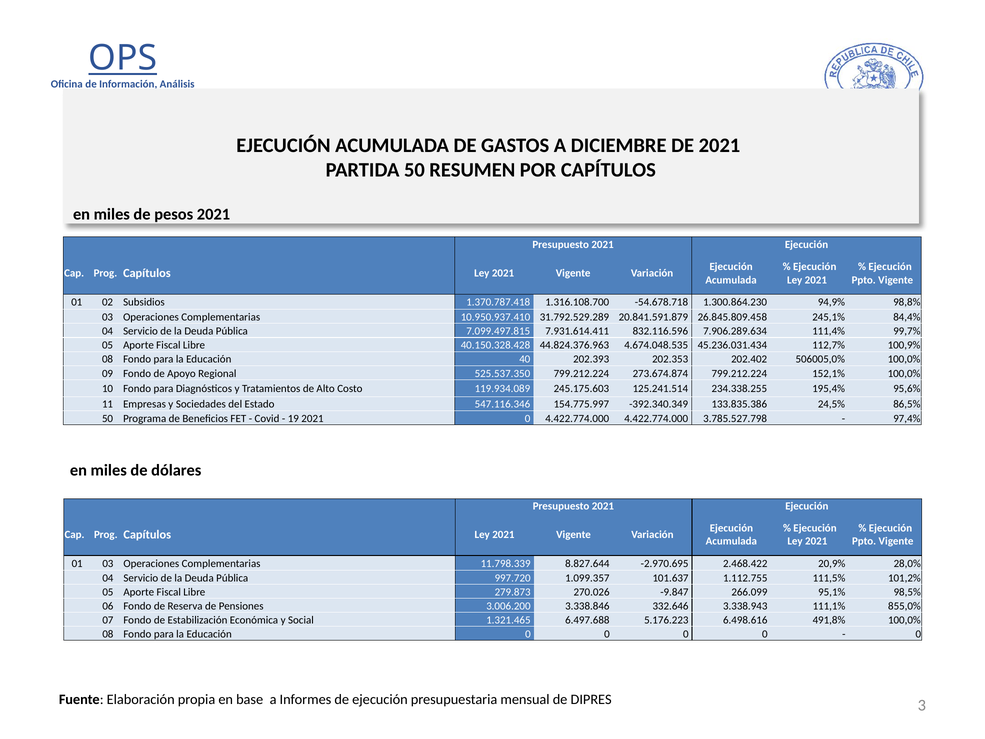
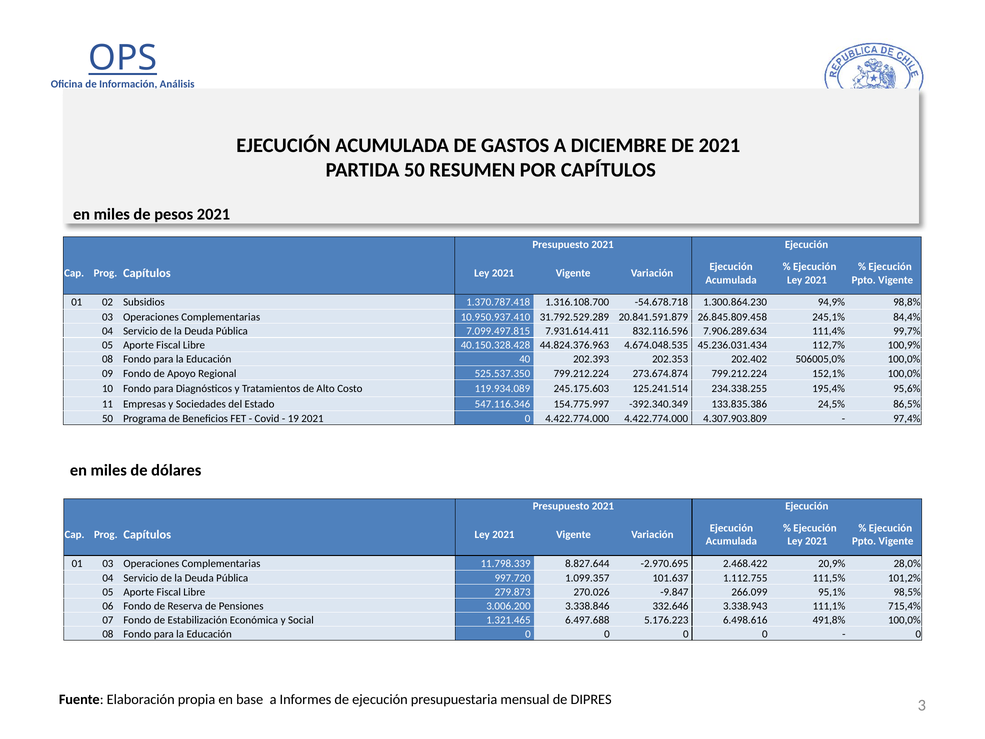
3.785.527.798: 3.785.527.798 -> 4.307.903.809
855,0%: 855,0% -> 715,4%
